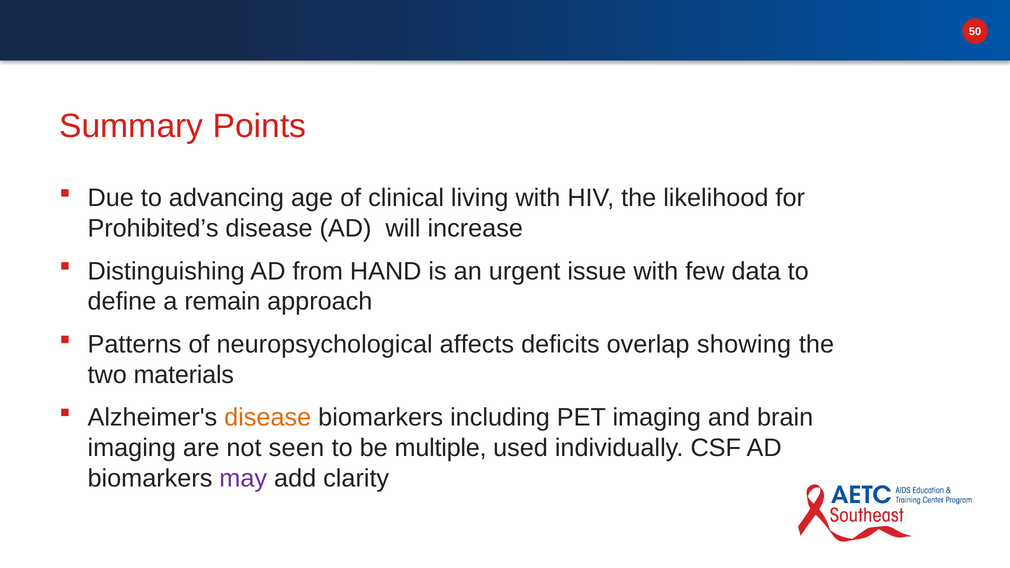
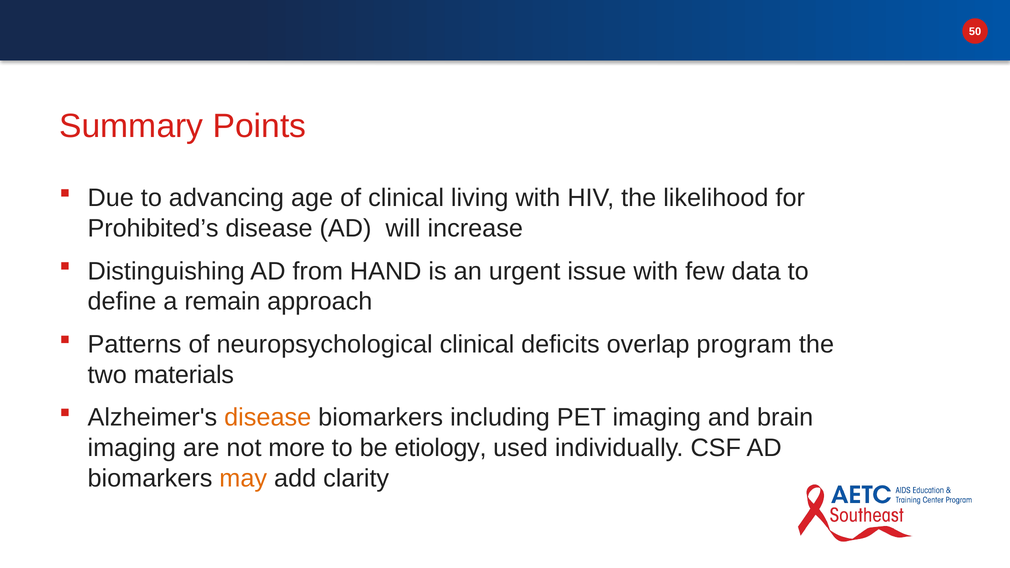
neuropsychological affects: affects -> clinical
showing: showing -> program
seen: seen -> more
multiple: multiple -> etiology
may colour: purple -> orange
